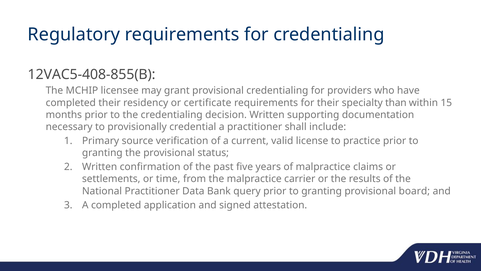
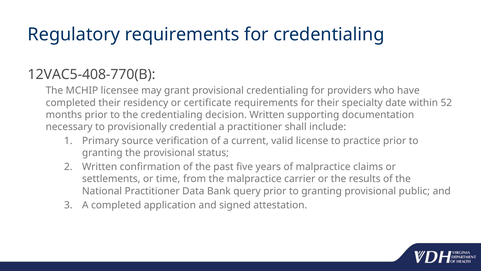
12VAC5-408-855(B: 12VAC5-408-855(B -> 12VAC5-408-770(B
than: than -> date
15: 15 -> 52
board: board -> public
